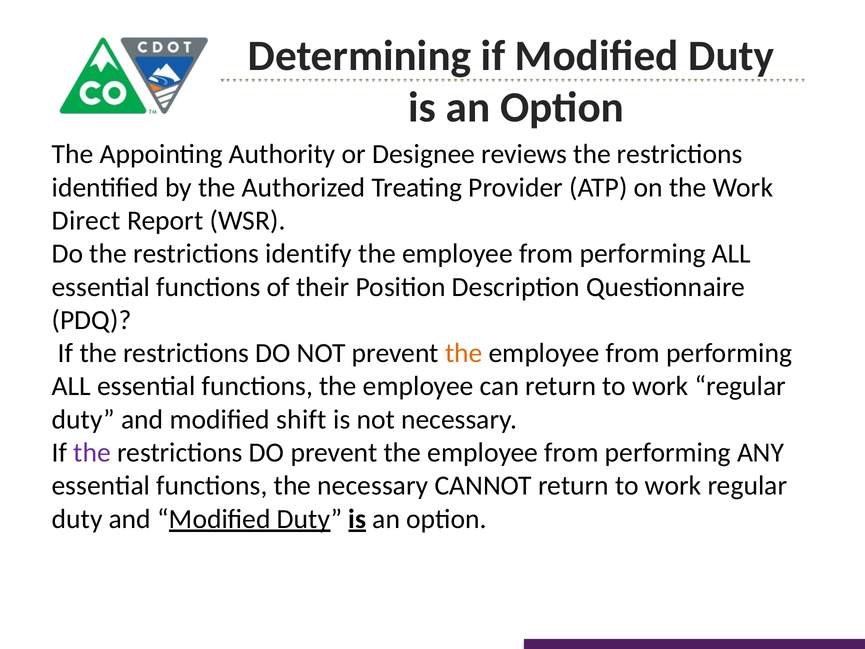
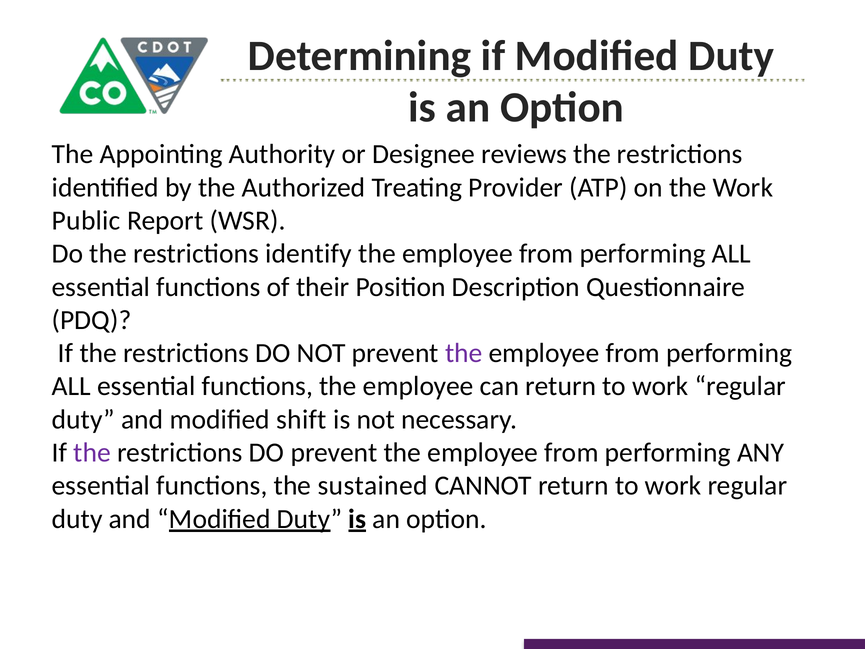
Direct: Direct -> Public
the at (464, 353) colour: orange -> purple
the necessary: necessary -> sustained
